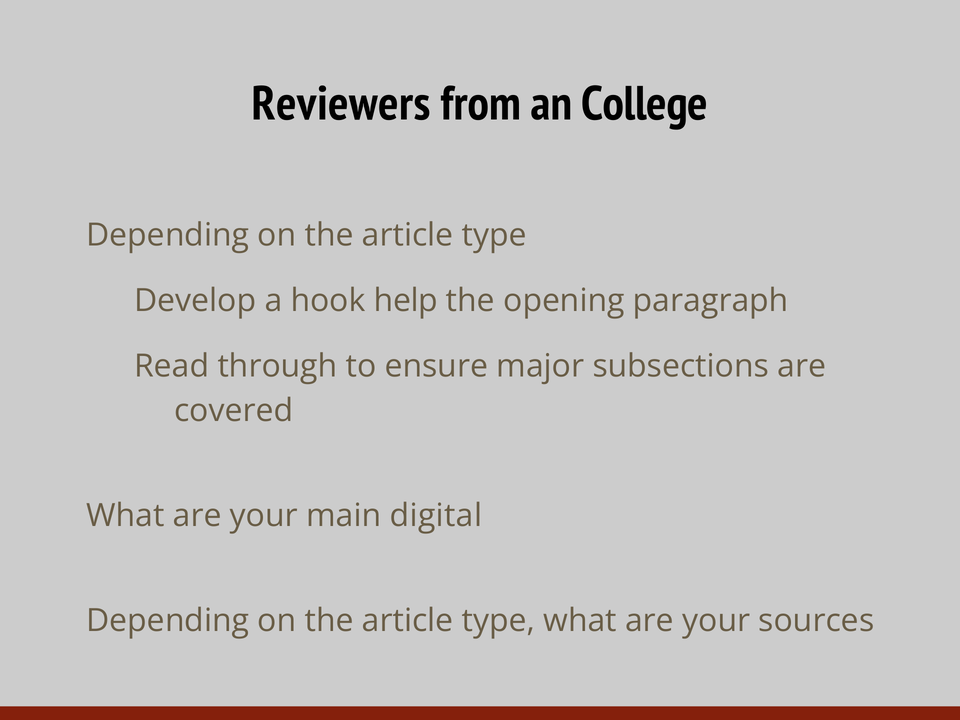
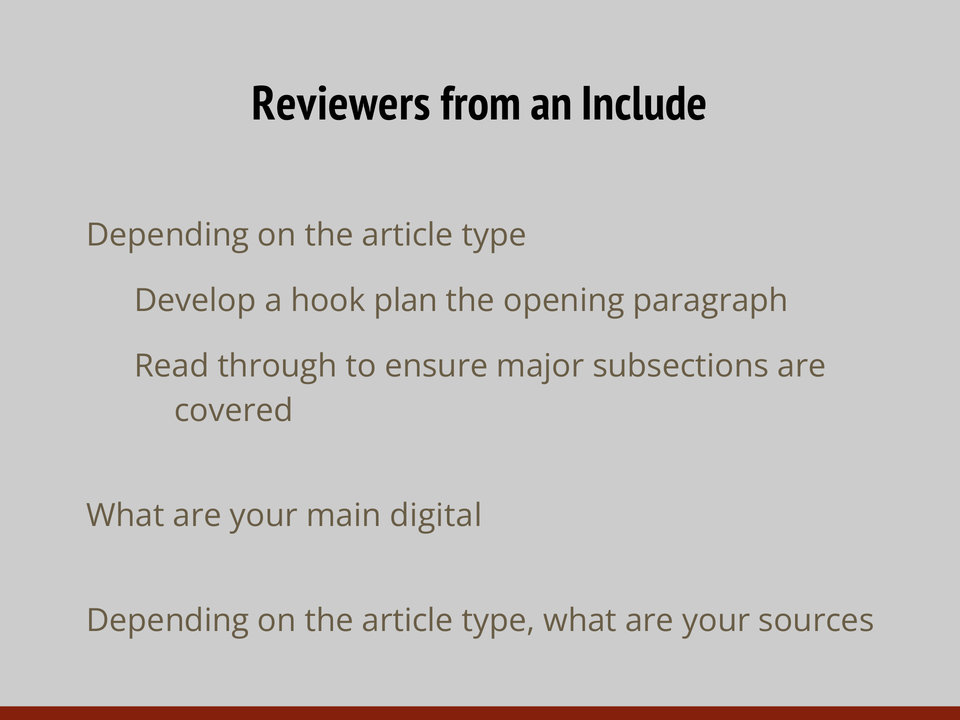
College: College -> Include
help: help -> plan
